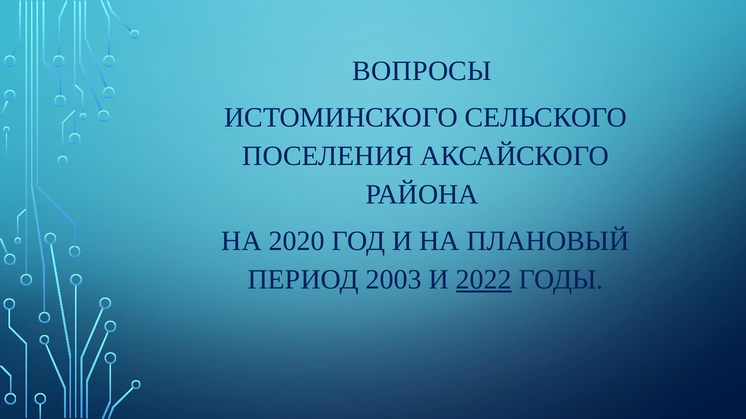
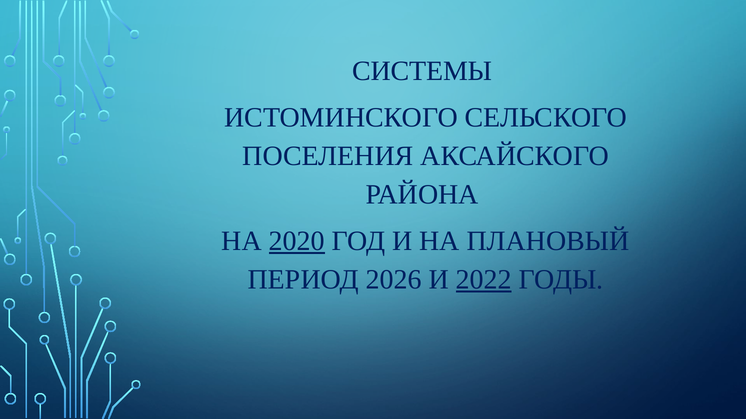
ВОПРОСЫ: ВОПРОСЫ -> СИСТЕМЫ
2020 underline: none -> present
2003: 2003 -> 2026
